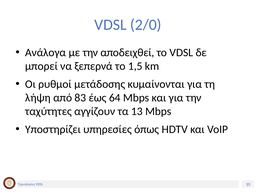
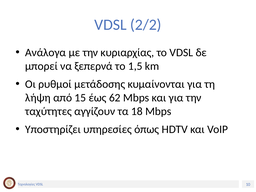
2/0: 2/0 -> 2/2
αποδειχθεί: αποδειχθεί -> κυριαρχίας
83: 83 -> 15
64: 64 -> 62
13: 13 -> 18
